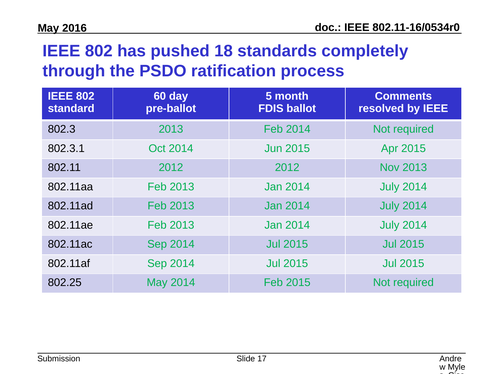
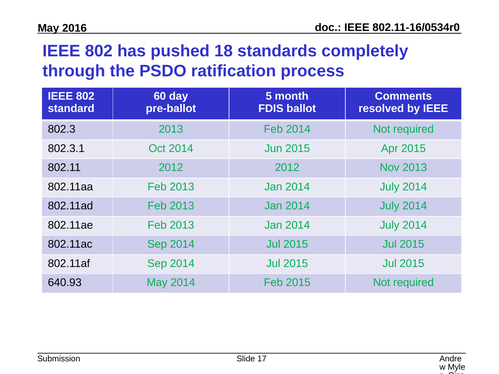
802.25: 802.25 -> 640.93
